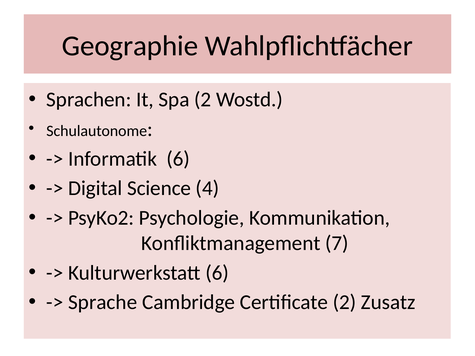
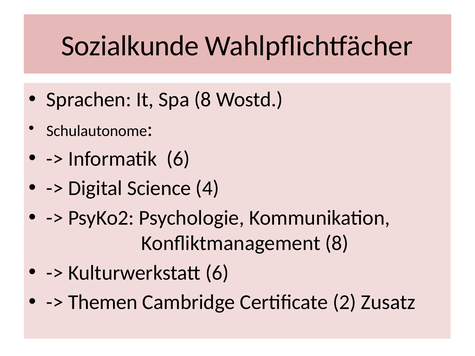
Geographie: Geographie -> Sozialkunde
Spa 2: 2 -> 8
Konfliktmanagement 7: 7 -> 8
Sprache: Sprache -> Themen
